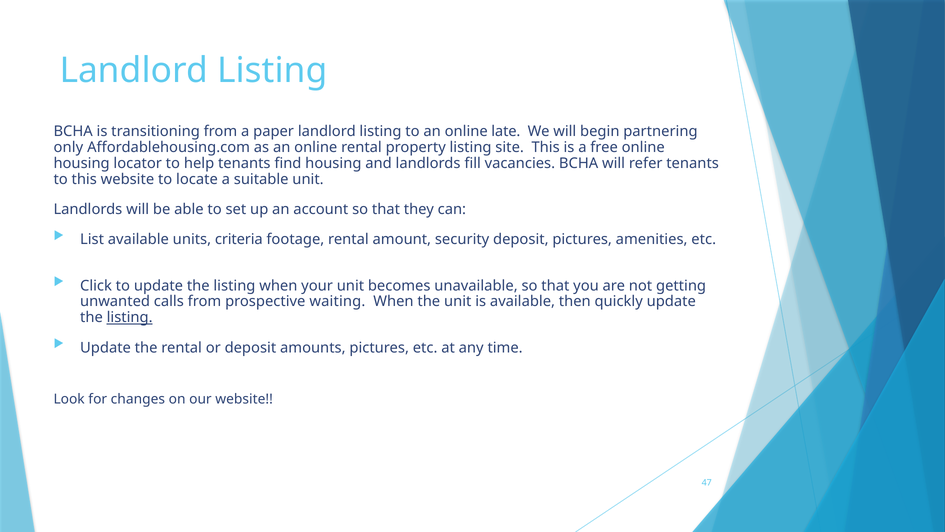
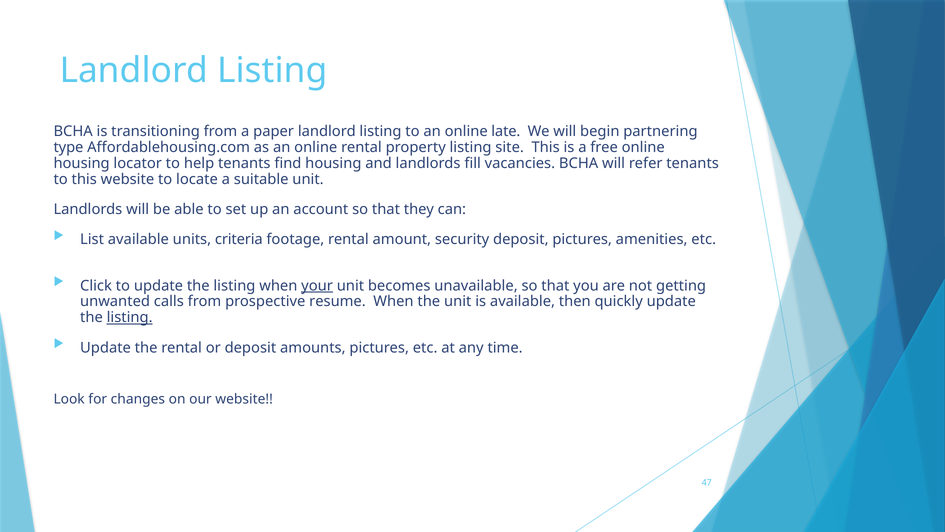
only: only -> type
your underline: none -> present
waiting: waiting -> resume
